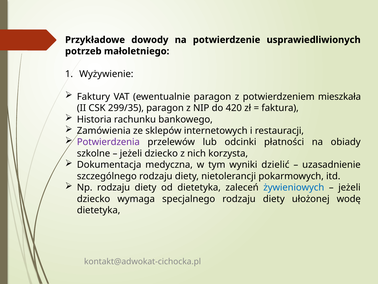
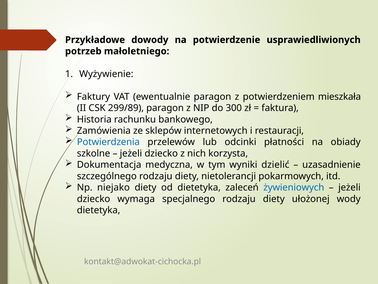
299/35: 299/35 -> 299/89
420: 420 -> 300
Potwierdzenia colour: purple -> blue
Np rodzaju: rodzaju -> niejako
wodę: wodę -> wody
